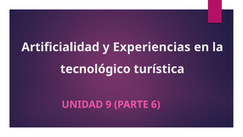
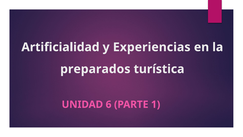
tecnológico: tecnológico -> preparados
9: 9 -> 6
6: 6 -> 1
